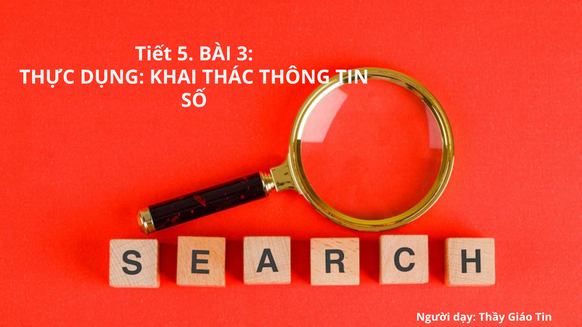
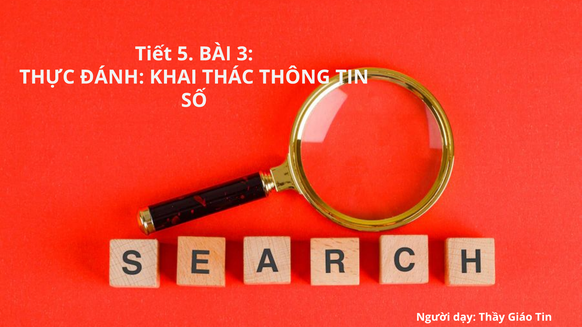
DỤNG: DỤNG -> ĐÁNH
